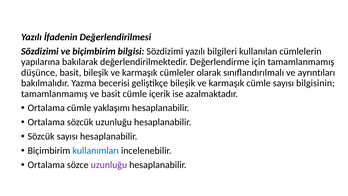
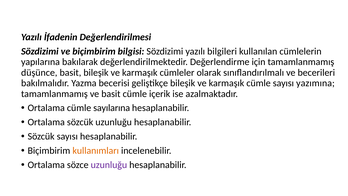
ayrıntıları: ayrıntıları -> becerileri
bilgisinin: bilgisinin -> yazımına
yaklaşımı: yaklaşımı -> sayılarına
kullanımları colour: blue -> orange
